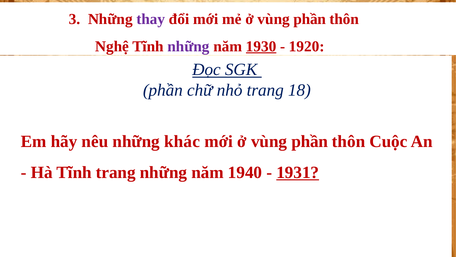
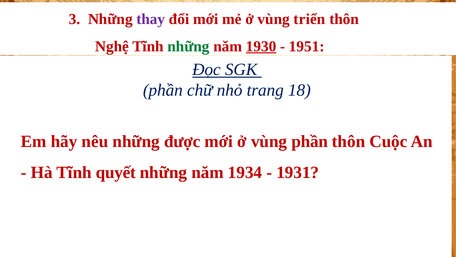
mẻ ở vùng phần: phần -> triển
những at (189, 46) colour: purple -> green
1920: 1920 -> 1951
khác: khác -> được
Tĩnh trang: trang -> quyết
1940: 1940 -> 1934
1931 underline: present -> none
